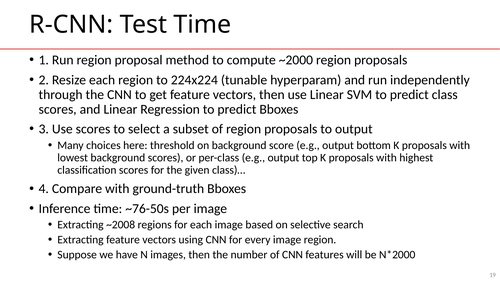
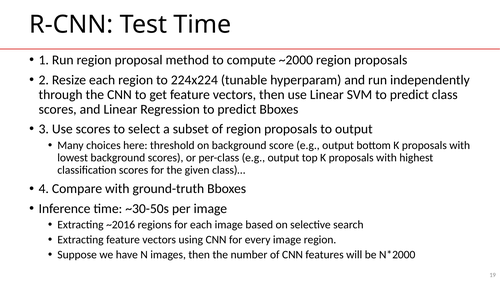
~76-50s: ~76-50s -> ~30-50s
~2008: ~2008 -> ~2016
